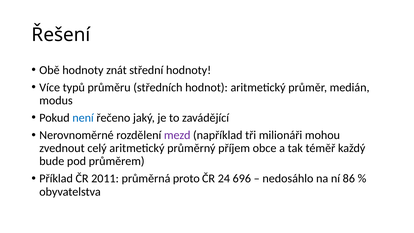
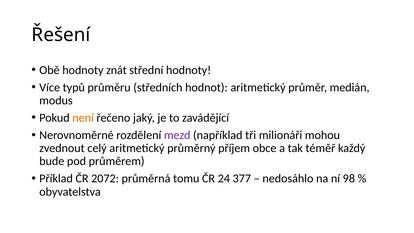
není colour: blue -> orange
2011: 2011 -> 2072
proto: proto -> tomu
696: 696 -> 377
86: 86 -> 98
